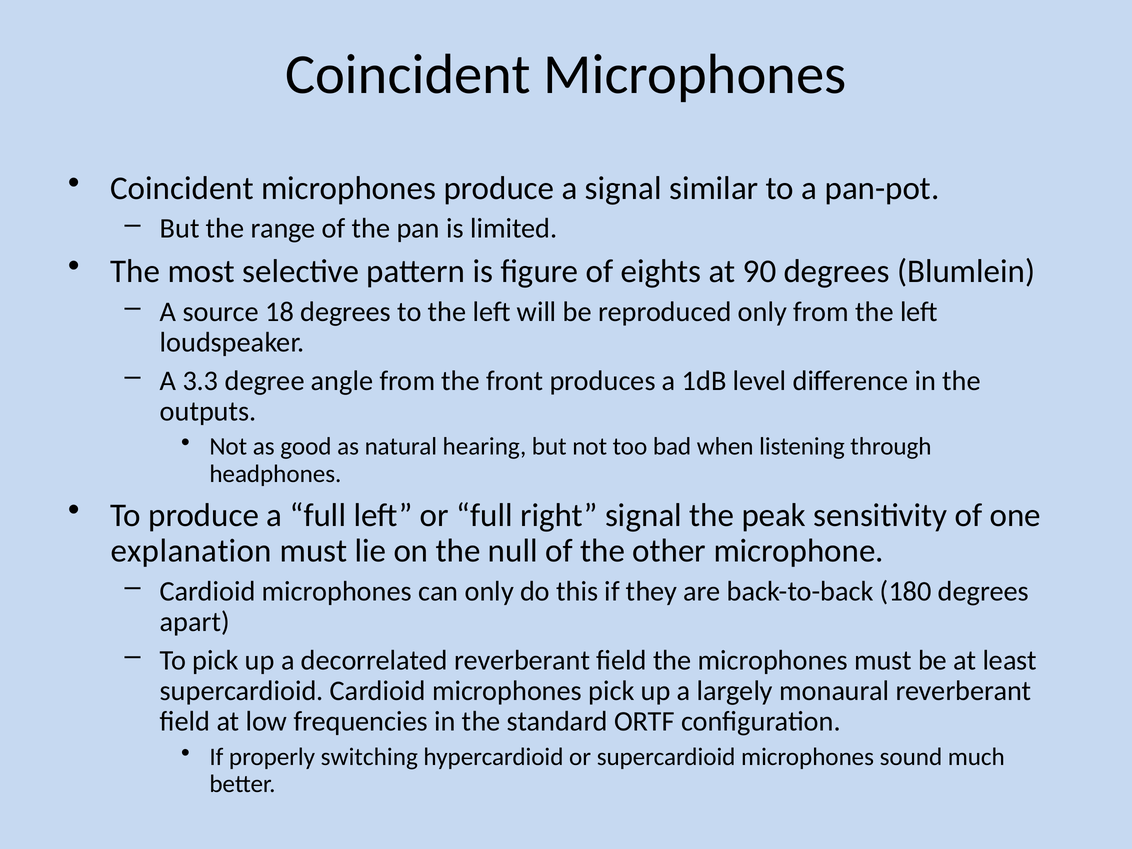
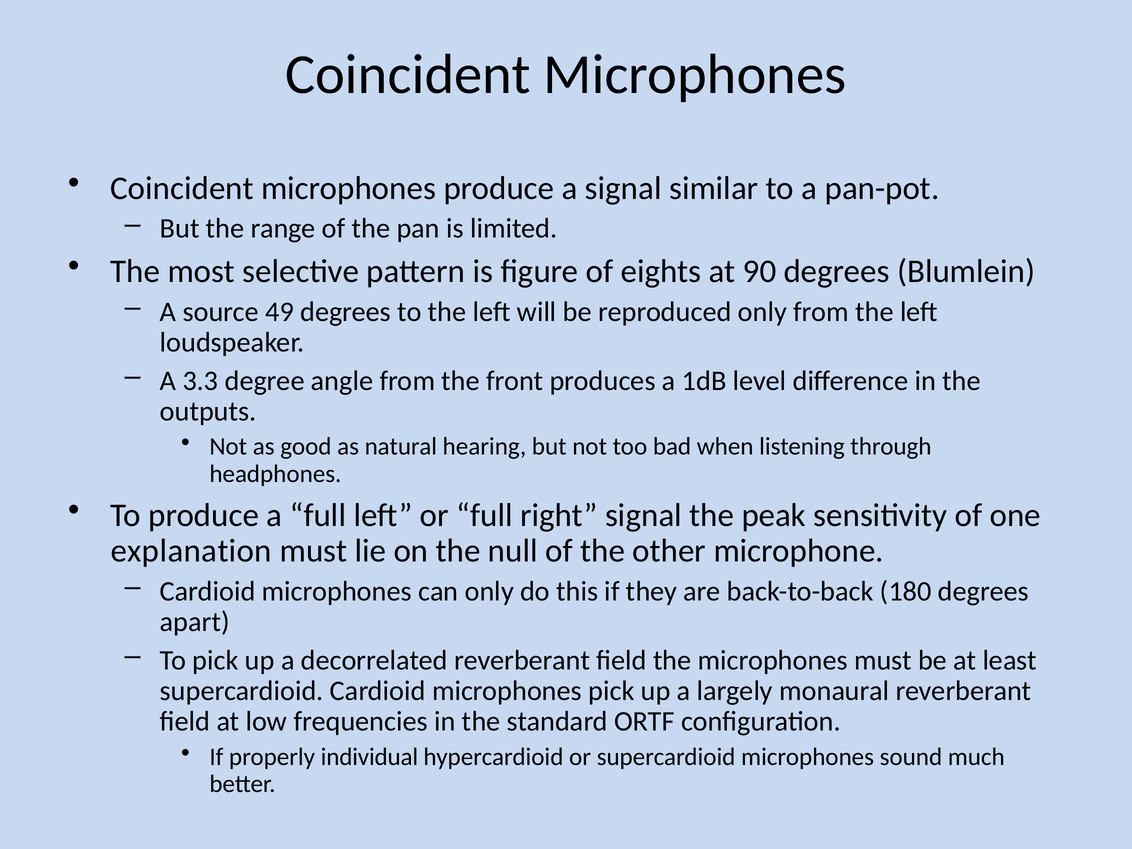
18: 18 -> 49
switching: switching -> individual
